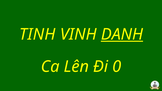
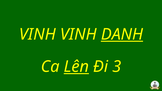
TINH at (37, 34): TINH -> VINH
Lên underline: none -> present
0: 0 -> 3
